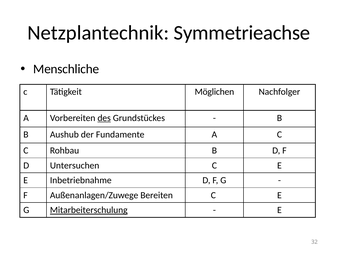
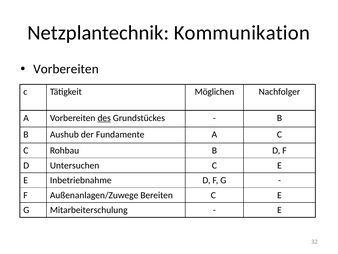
Symmetrieachse: Symmetrieachse -> Kommunikation
Menschliche at (66, 69): Menschliche -> Vorbereiten
Mitarbeiterschulung underline: present -> none
